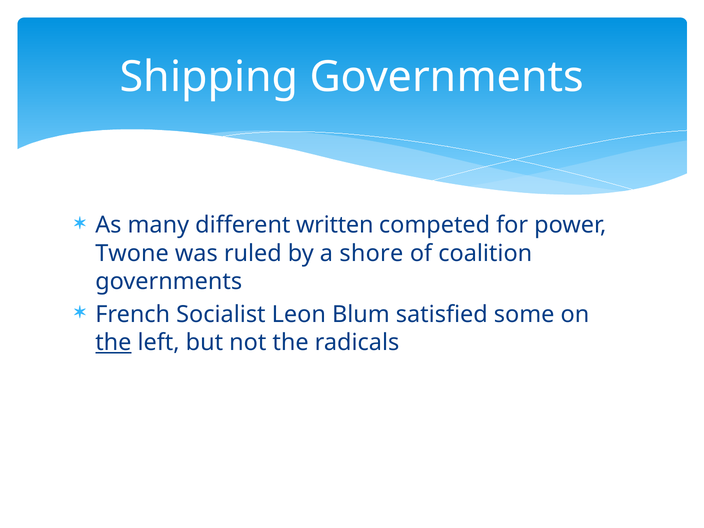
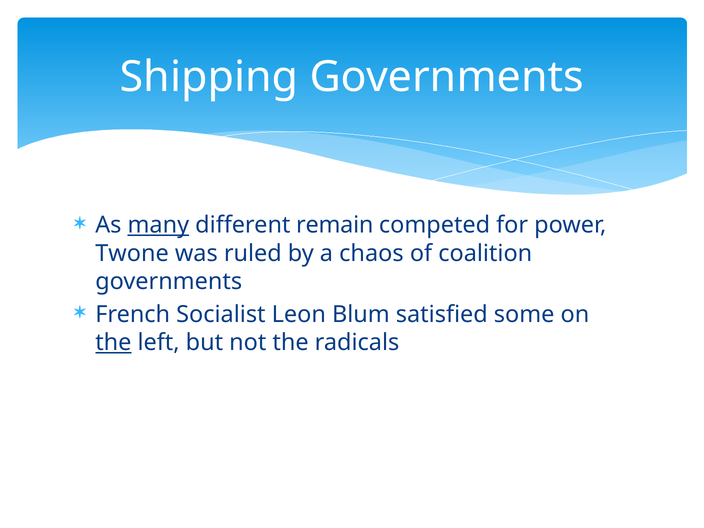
many underline: none -> present
written: written -> remain
shore: shore -> chaos
